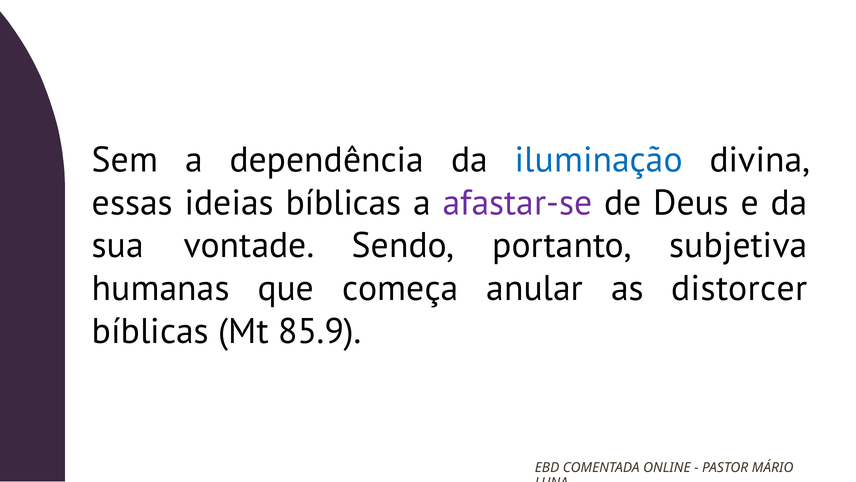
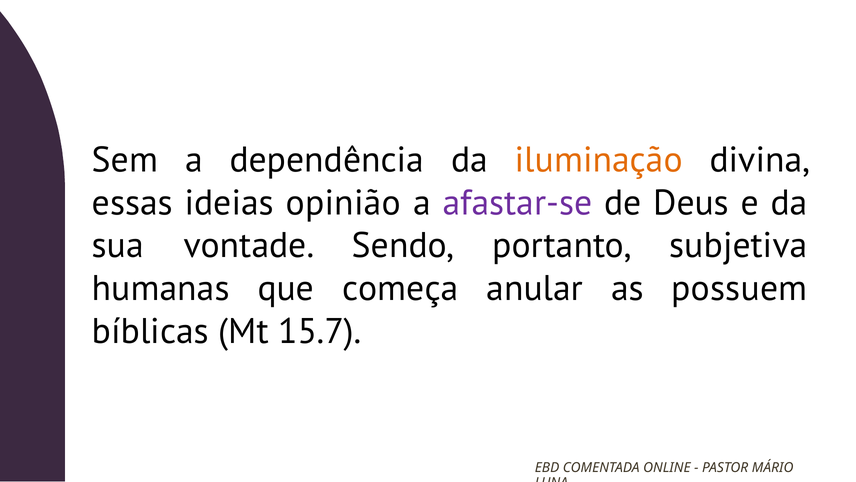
iluminação colour: blue -> orange
ideias bíblicas: bíblicas -> opinião
distorcer: distorcer -> possuem
85.9: 85.9 -> 15.7
